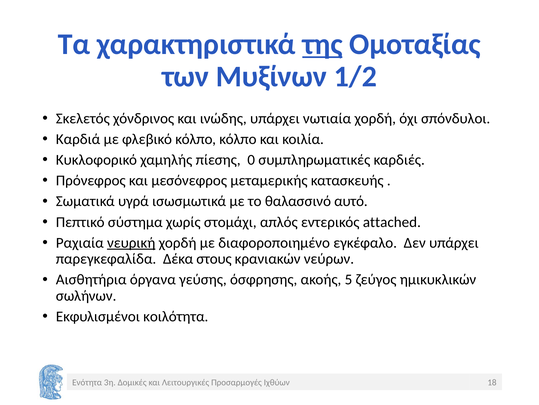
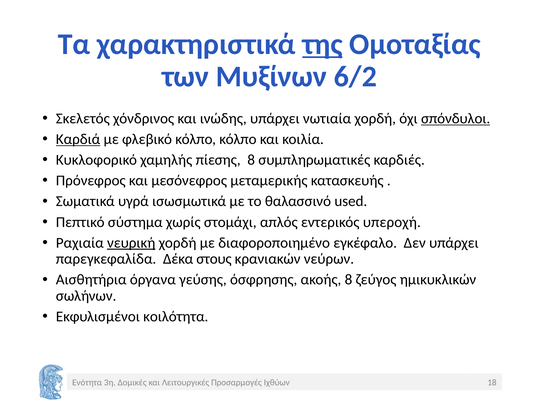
1/2: 1/2 -> 6/2
σπόνδυλοι underline: none -> present
Καρδιά underline: none -> present
πίεσης 0: 0 -> 8
αυτό: αυτό -> used
attached: attached -> υπεροχή
ακοής 5: 5 -> 8
